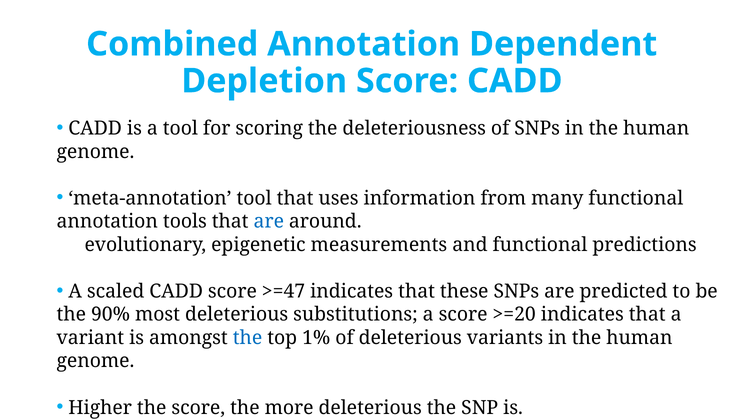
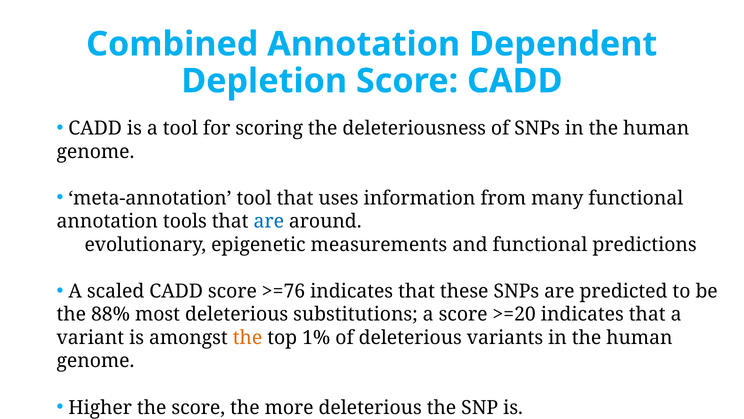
>=47: >=47 -> >=76
90%: 90% -> 88%
the at (248, 337) colour: blue -> orange
